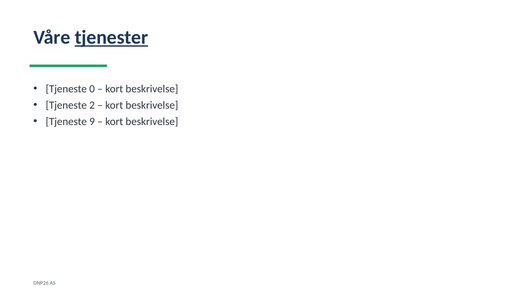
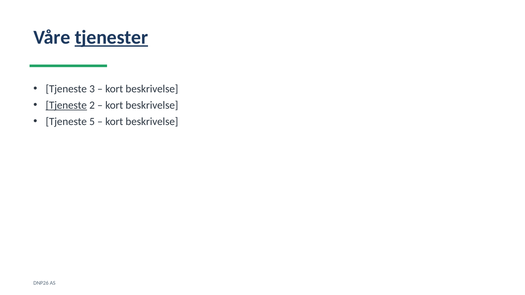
0: 0 -> 3
Tjeneste at (66, 105) underline: none -> present
9: 9 -> 5
